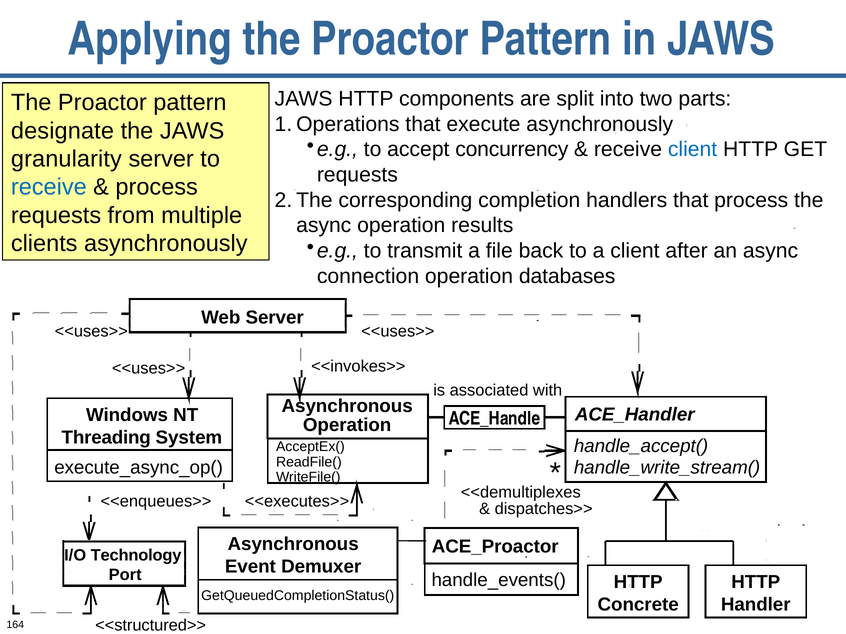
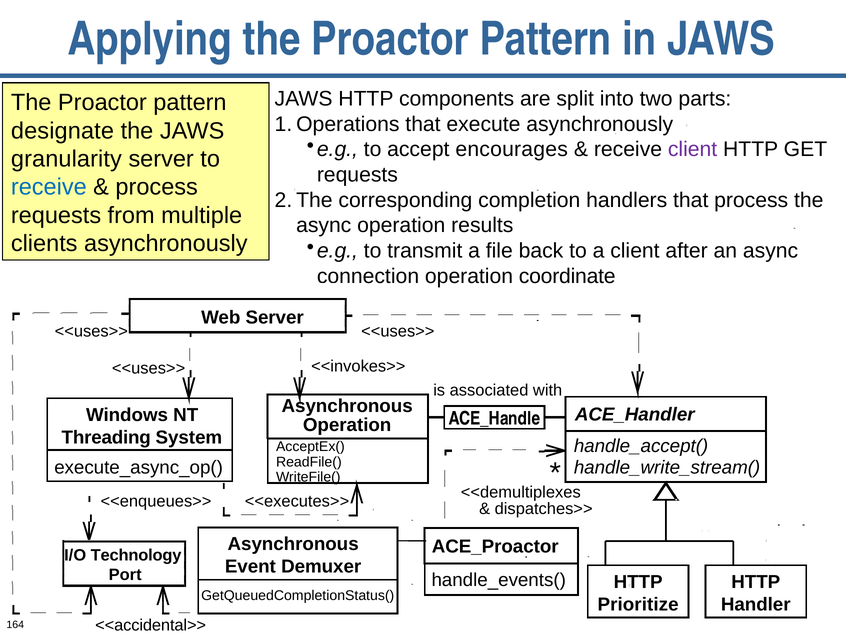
concurrency: concurrency -> encourages
client at (693, 150) colour: blue -> purple
databases: databases -> coordinate
Concrete: Concrete -> Prioritize
<<structured>>: <<structured>> -> <<accidental>>
